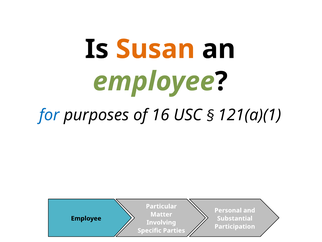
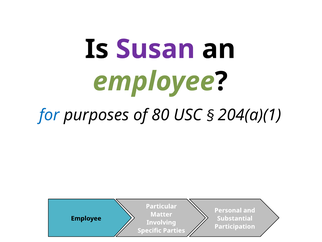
Susan colour: orange -> purple
16: 16 -> 80
121(a)(1: 121(a)(1 -> 204(a)(1
